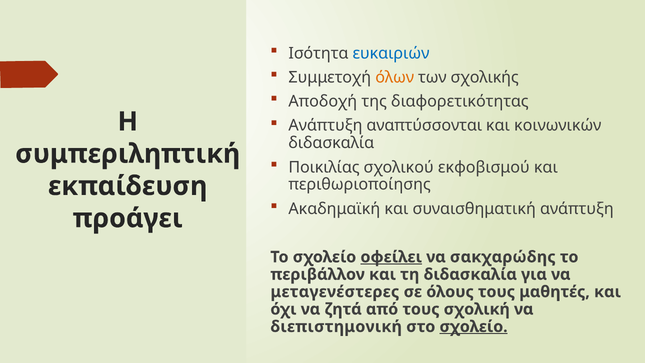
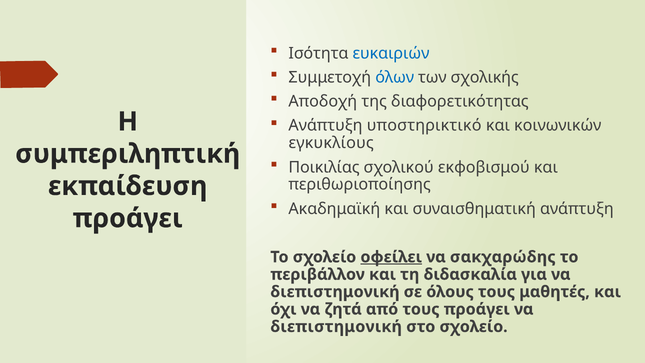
όλων colour: orange -> blue
αναπτύσσονται: αναπτύσσονται -> υποστηρικτικό
διδασκαλία at (331, 143): διδασκαλία -> εγκυκλίους
μεταγενέστερες at (335, 292): μεταγενέστερες -> διεπιστημονική
τους σχολική: σχολική -> προάγει
σχολείο at (474, 327) underline: present -> none
